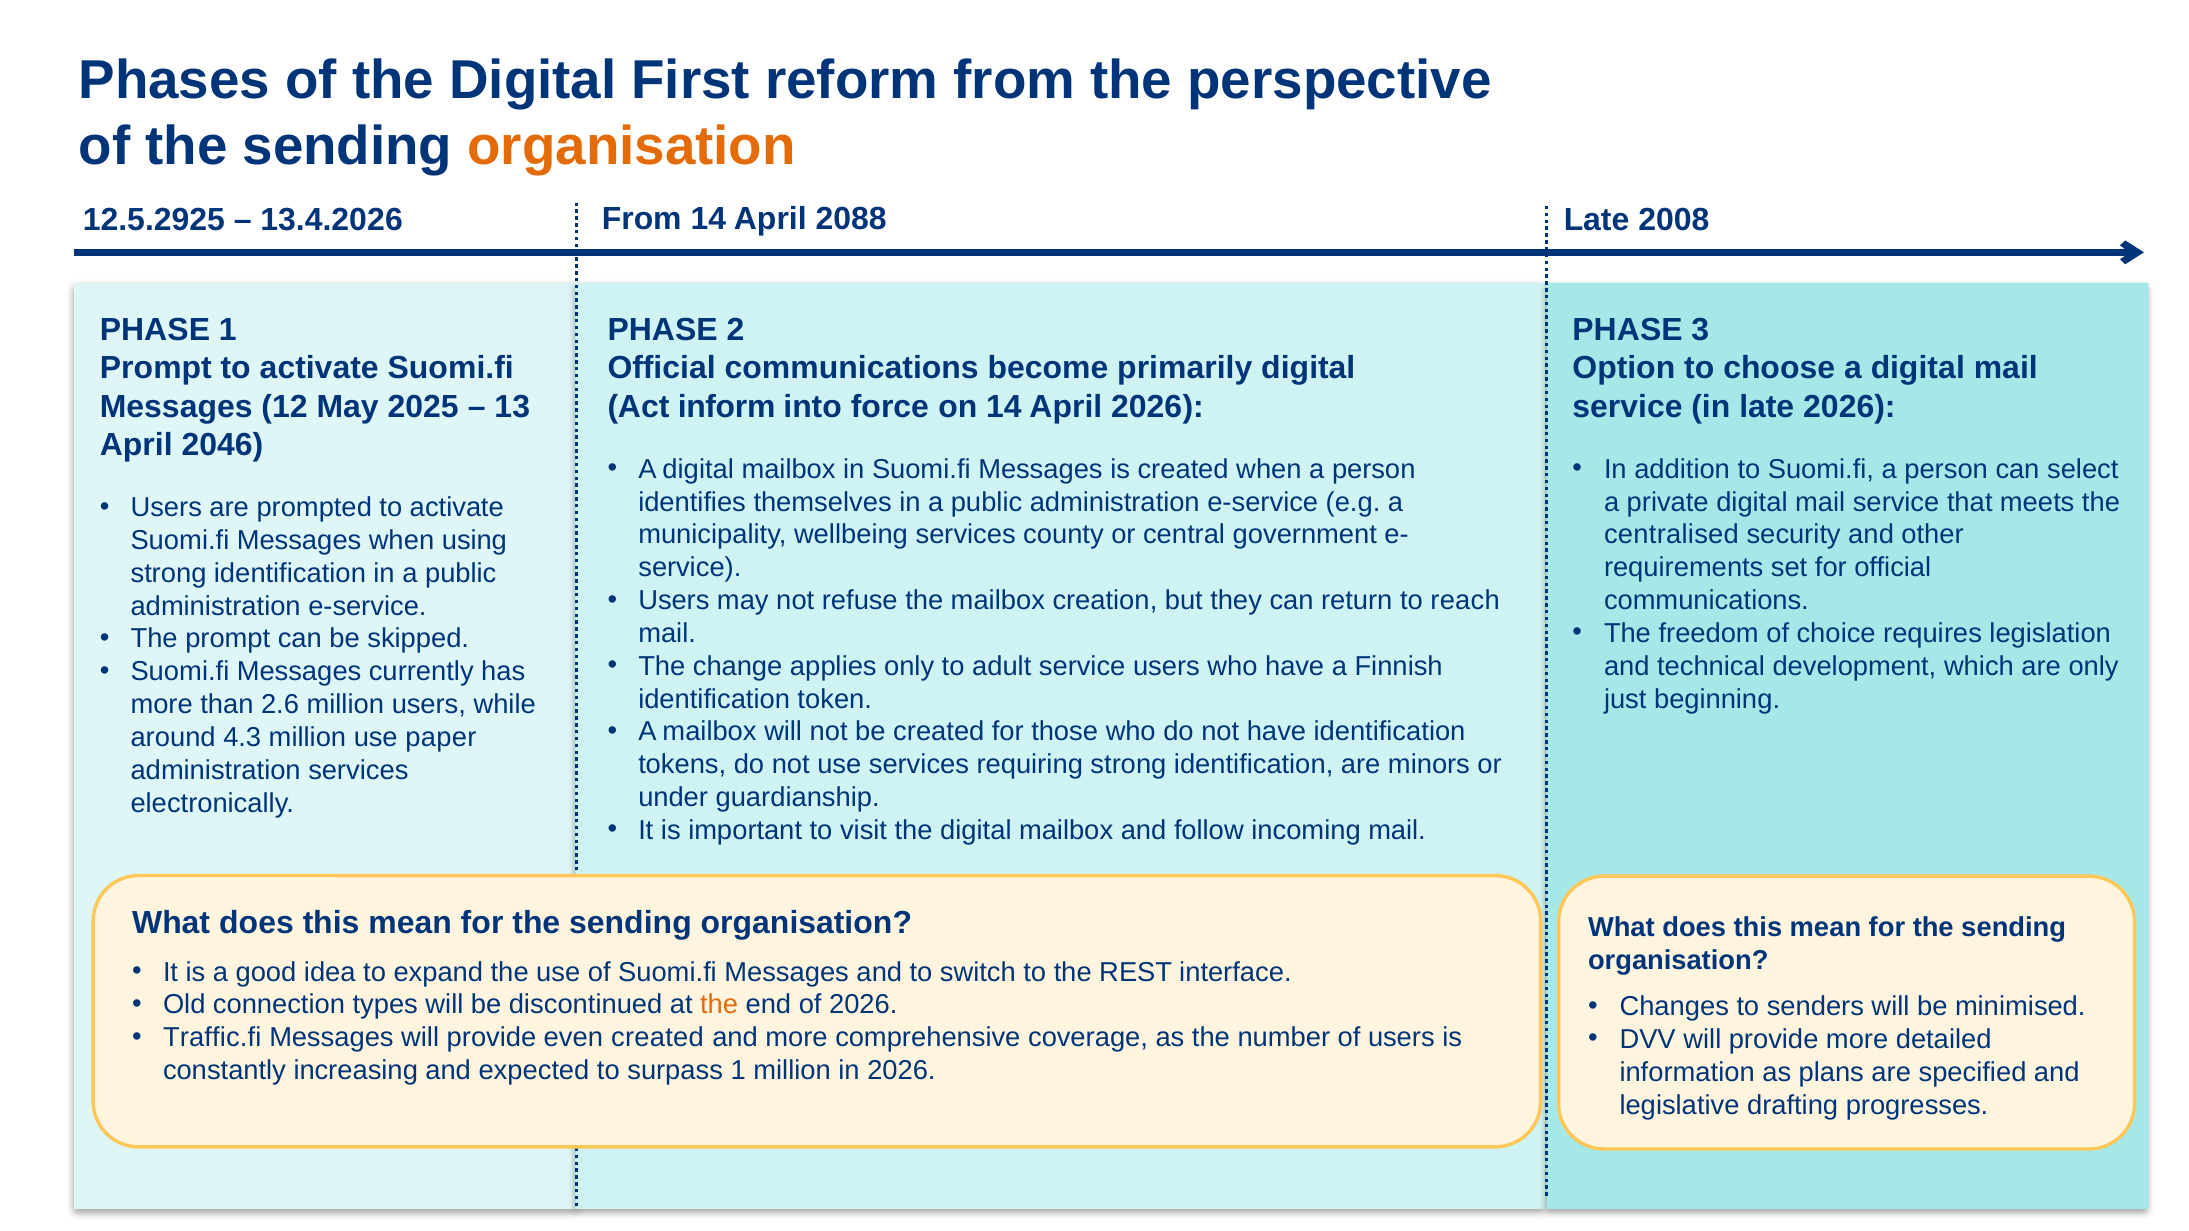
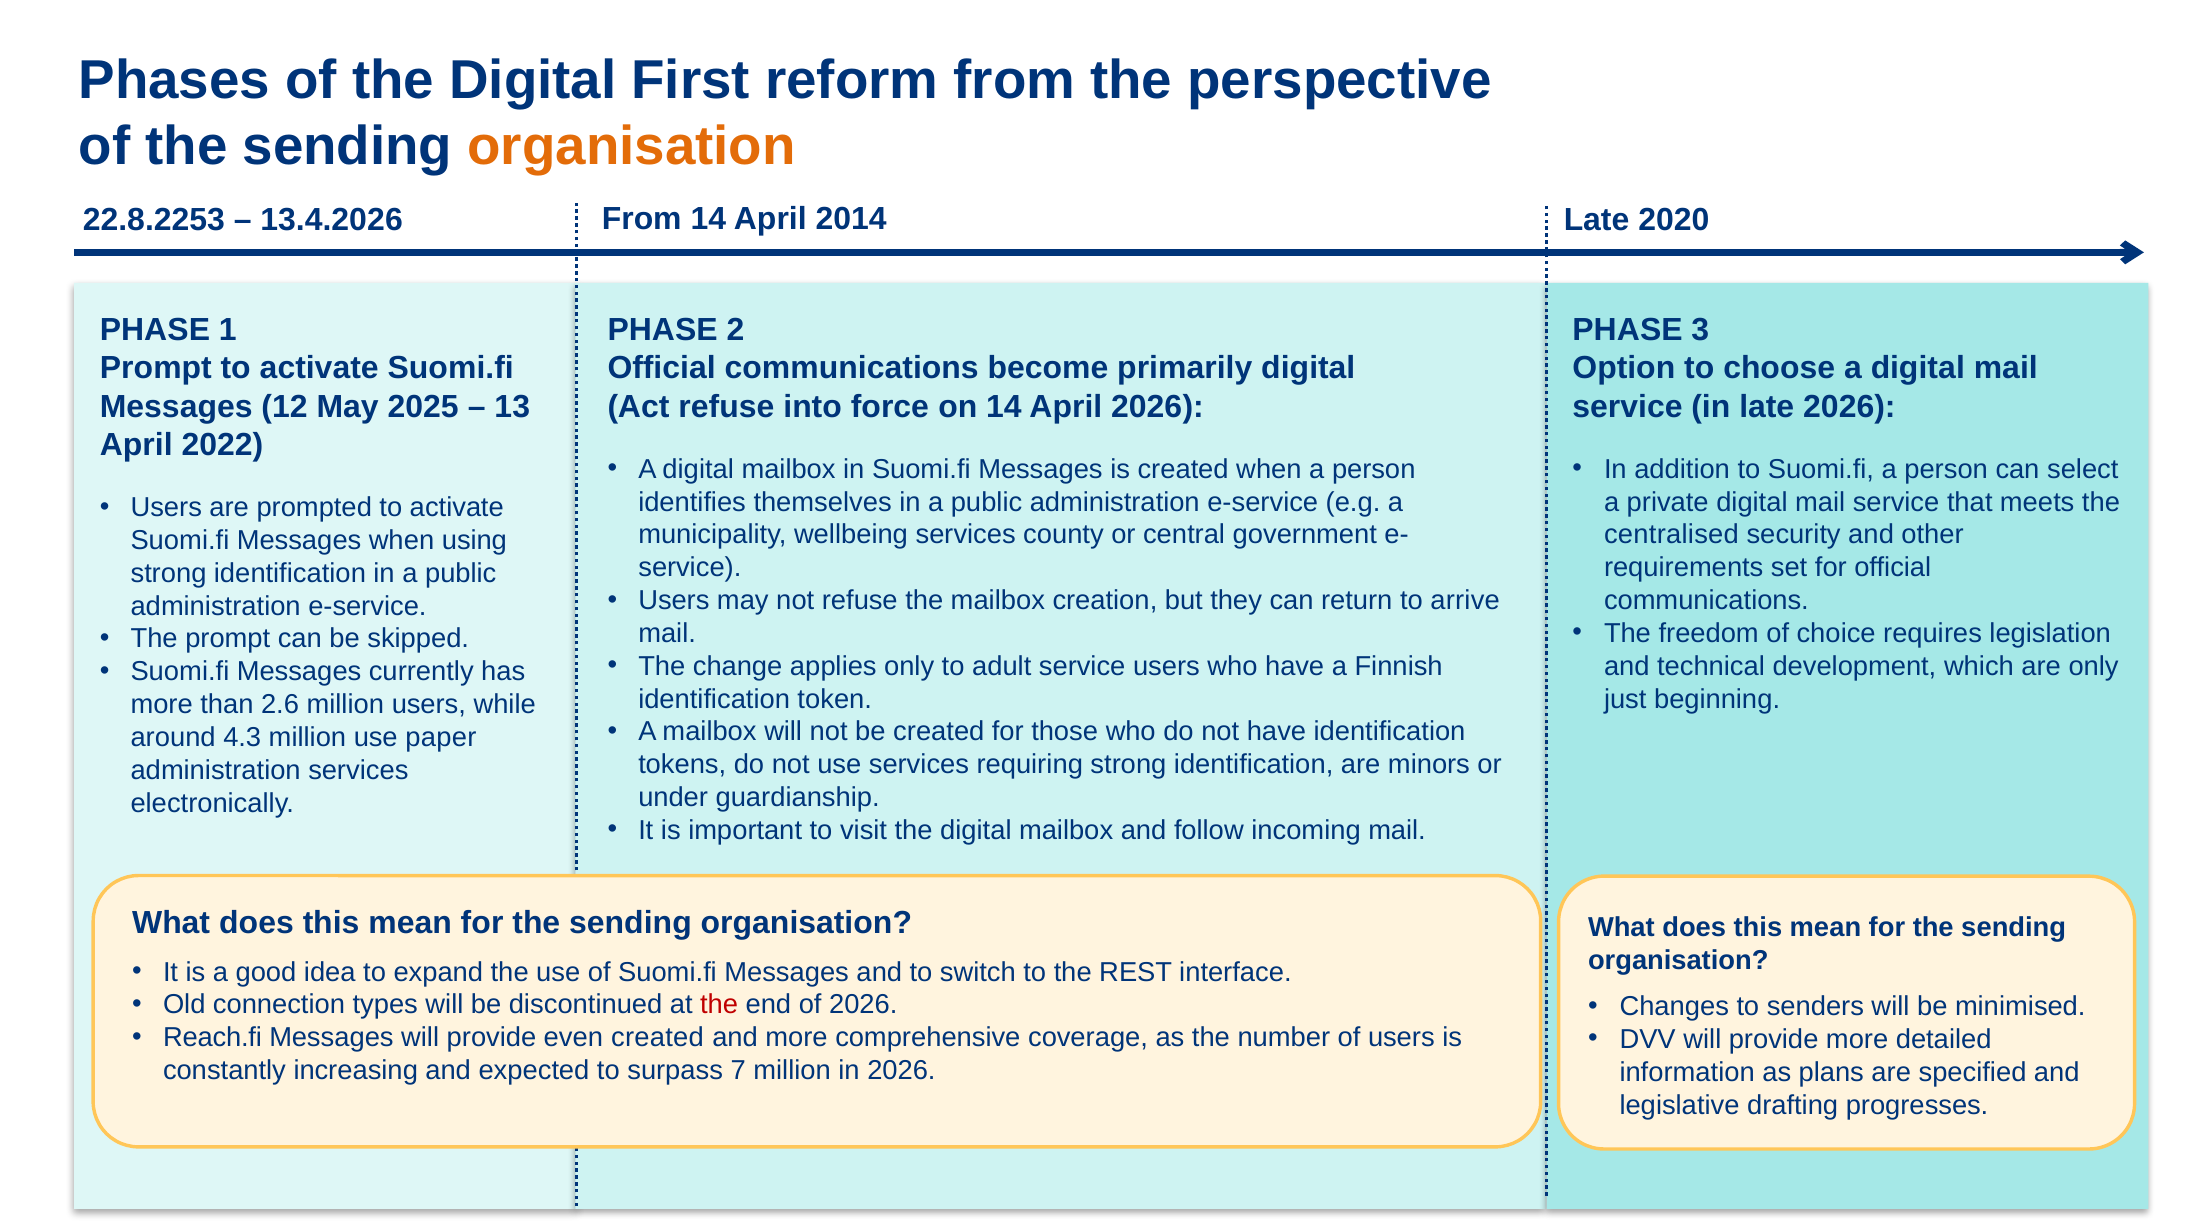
2088: 2088 -> 2014
2008: 2008 -> 2020
12.5.2925: 12.5.2925 -> 22.8.2253
Act inform: inform -> refuse
2046: 2046 -> 2022
reach: reach -> arrive
the at (719, 1005) colour: orange -> red
Traffic.fi: Traffic.fi -> Reach.fi
surpass 1: 1 -> 7
